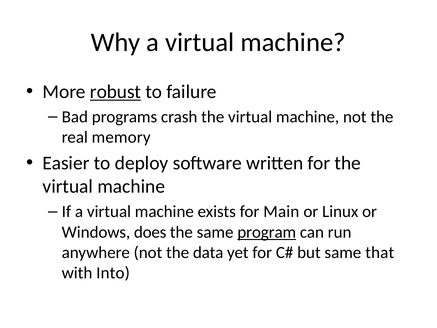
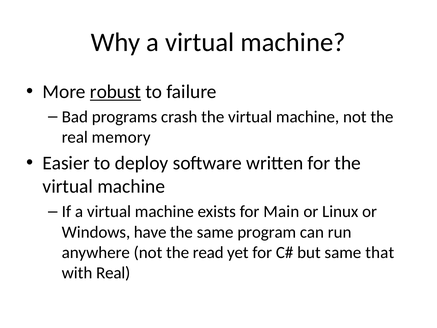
does: does -> have
program underline: present -> none
data: data -> read
with Into: Into -> Real
